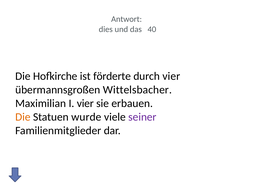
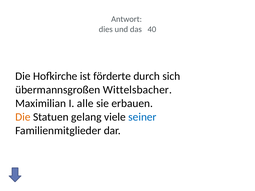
durch vier: vier -> sich
I vier: vier -> alle
wurde: wurde -> gelang
seiner colour: purple -> blue
